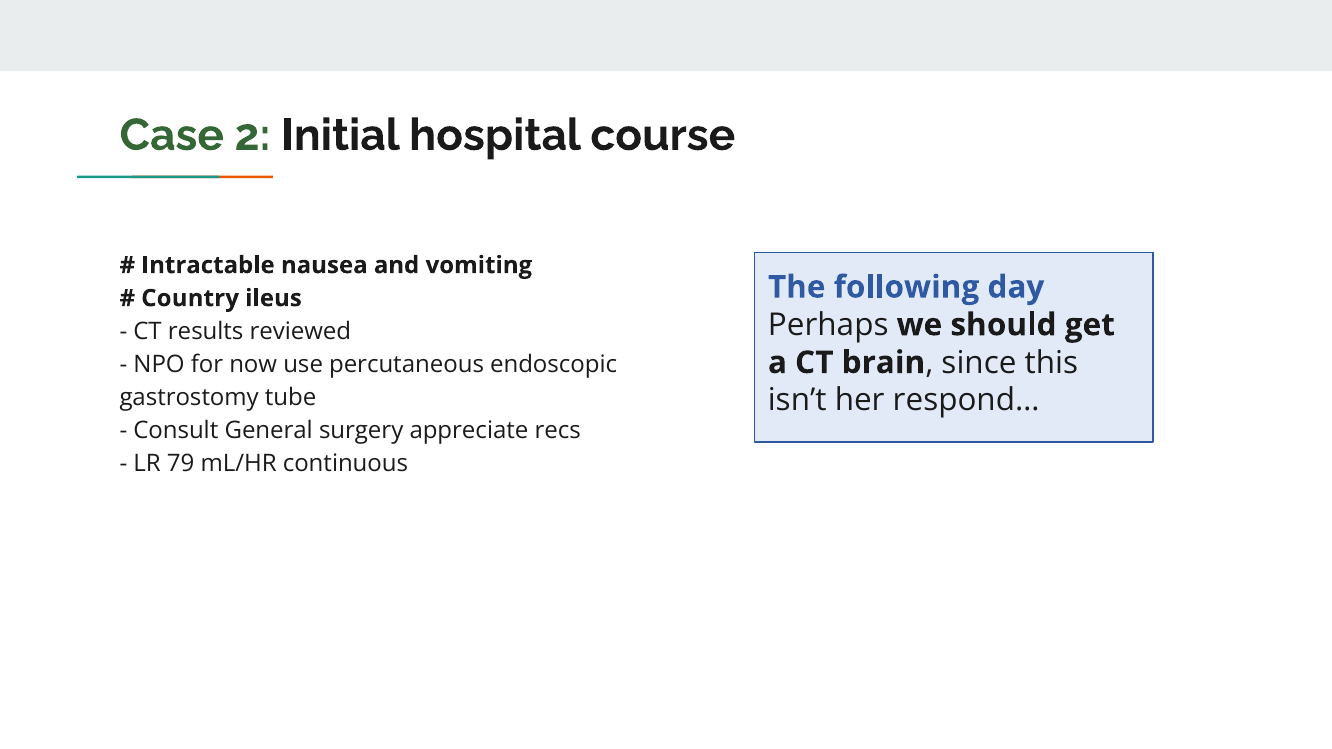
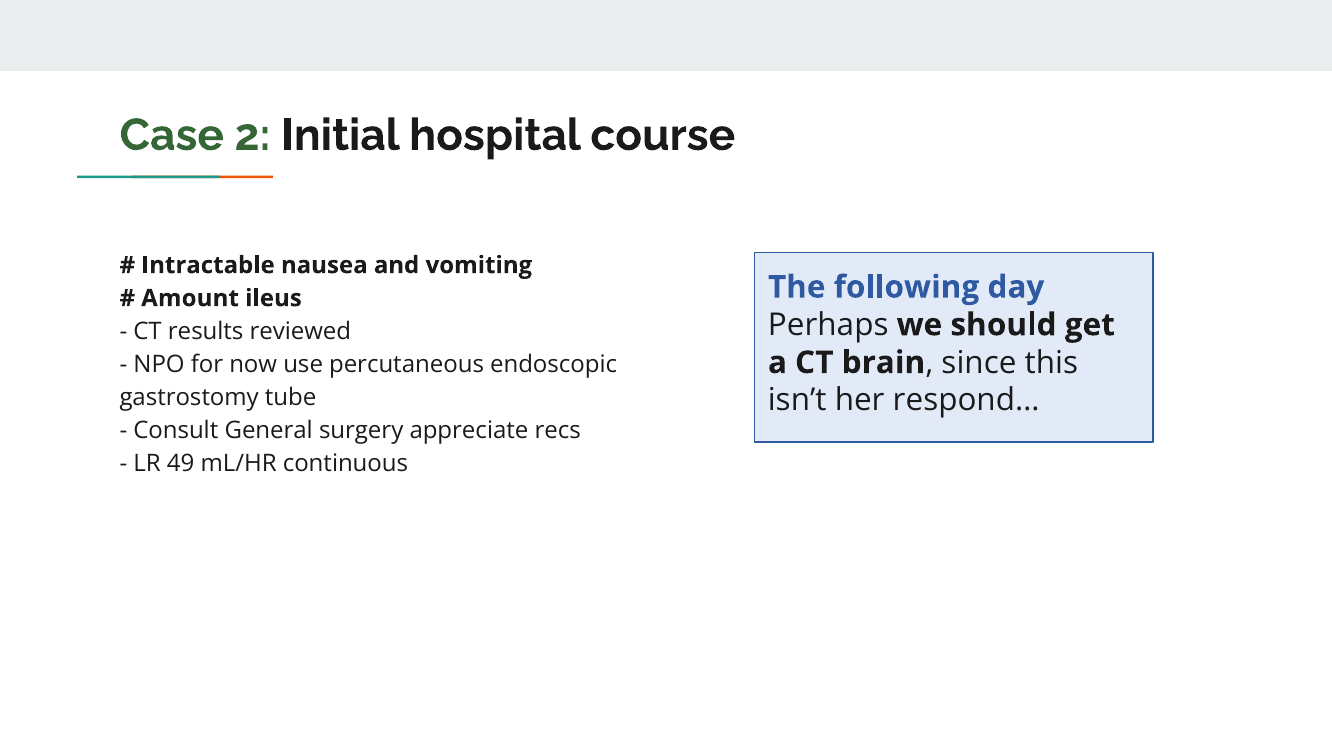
Country: Country -> Amount
79: 79 -> 49
